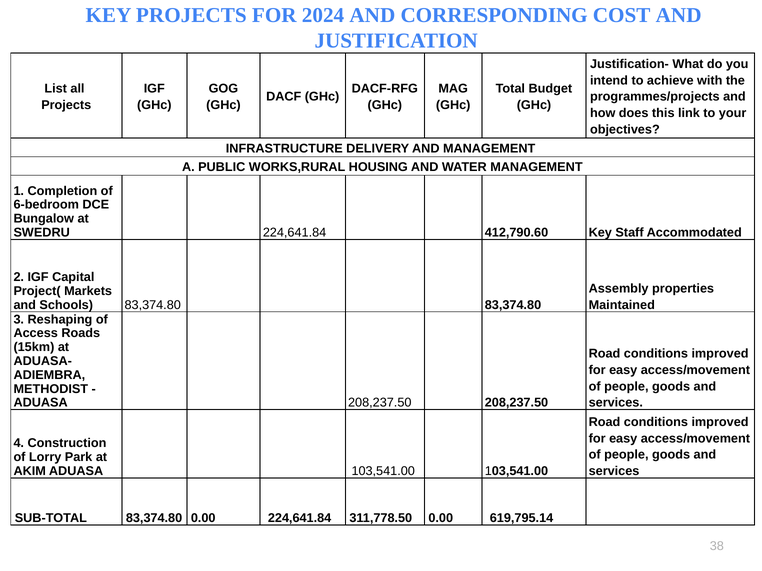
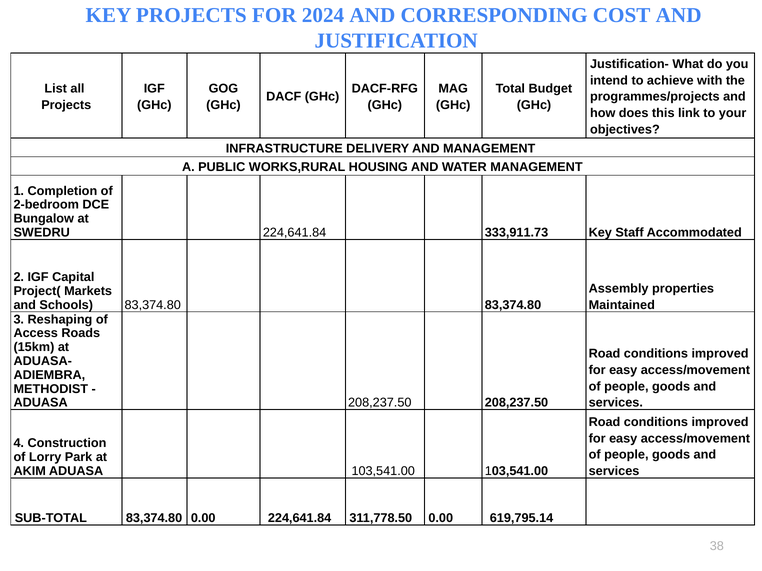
6-bedroom: 6-bedroom -> 2-bedroom
412,790.60: 412,790.60 -> 333,911.73
